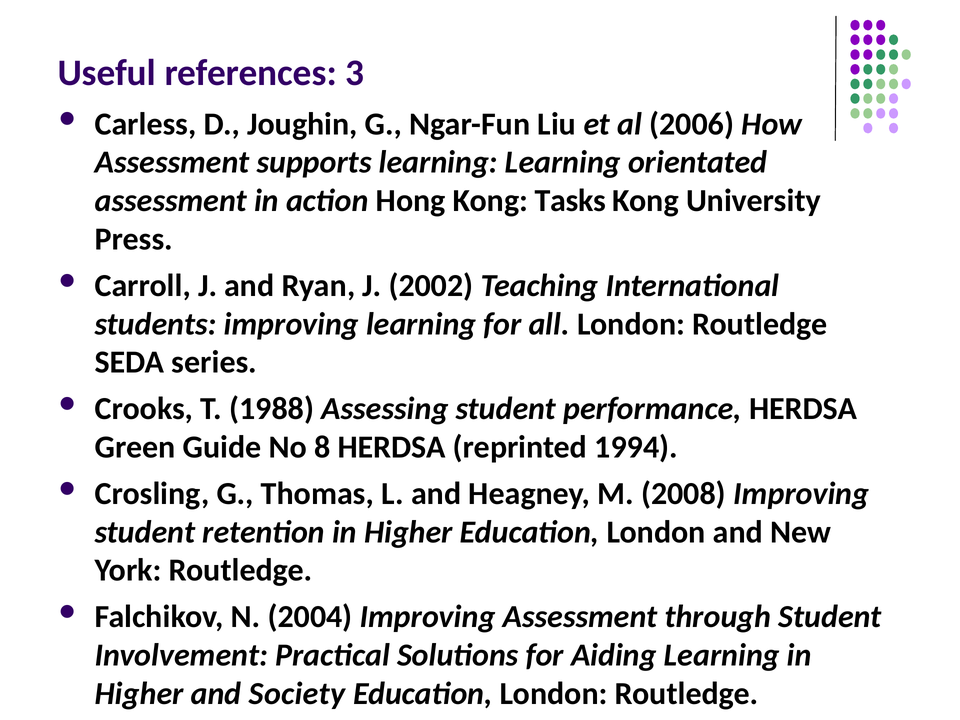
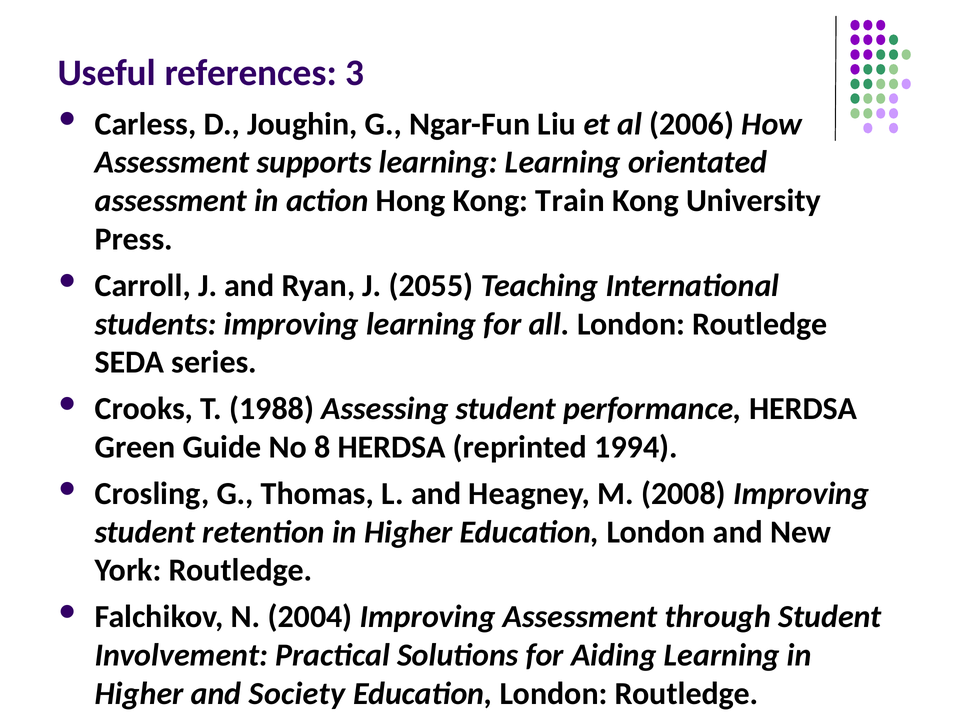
Tasks: Tasks -> Train
2002: 2002 -> 2055
